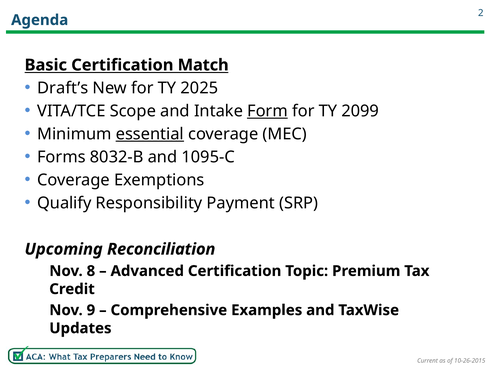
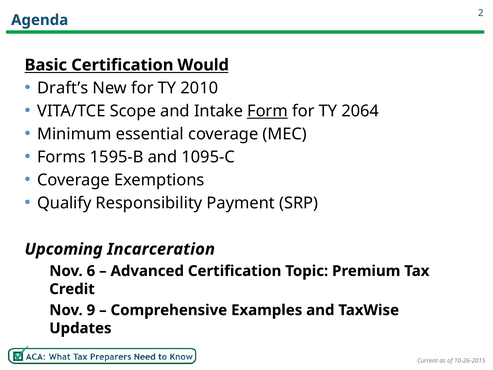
Match: Match -> Would
2025: 2025 -> 2010
2099: 2099 -> 2064
essential underline: present -> none
8032-B: 8032-B -> 1595-B
Reconciliation: Reconciliation -> Incarceration
8: 8 -> 6
